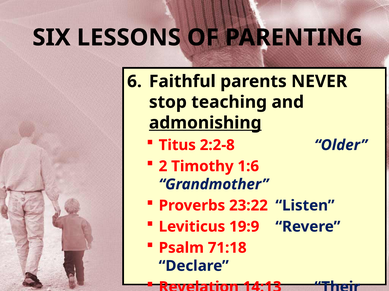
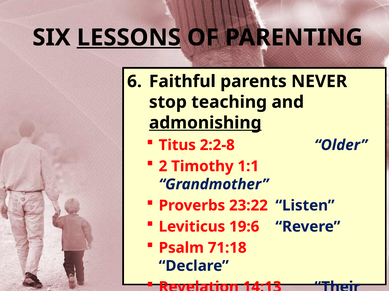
LESSONS underline: none -> present
1:6: 1:6 -> 1:1
19:9: 19:9 -> 19:6
